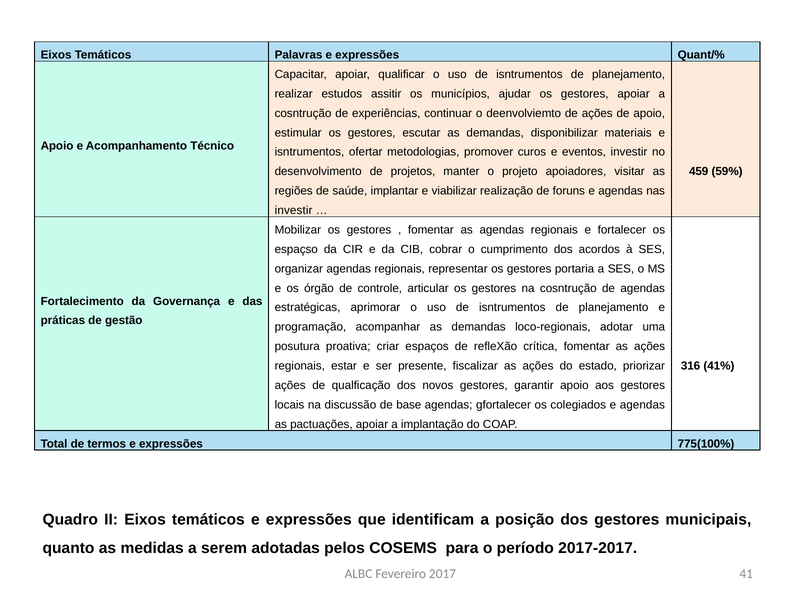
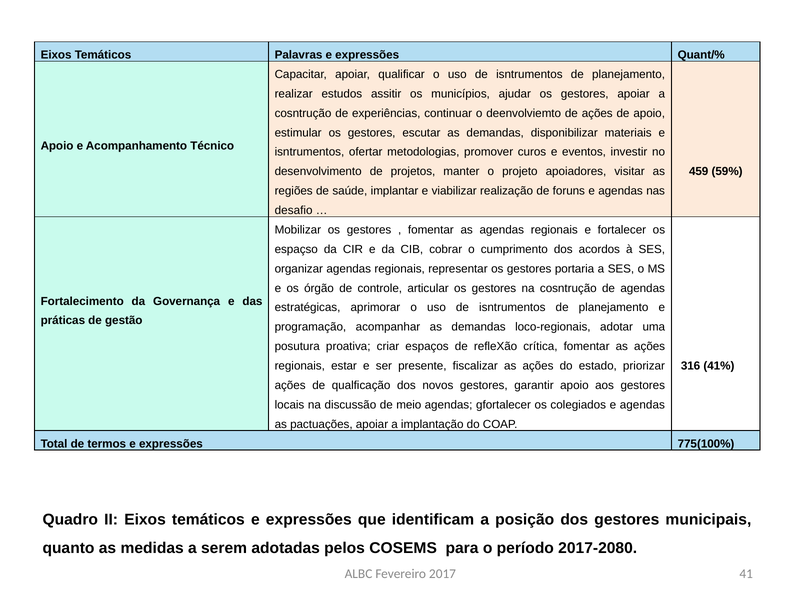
investir at (294, 210): investir -> desafio
base: base -> meio
2017-2017: 2017-2017 -> 2017-2080
